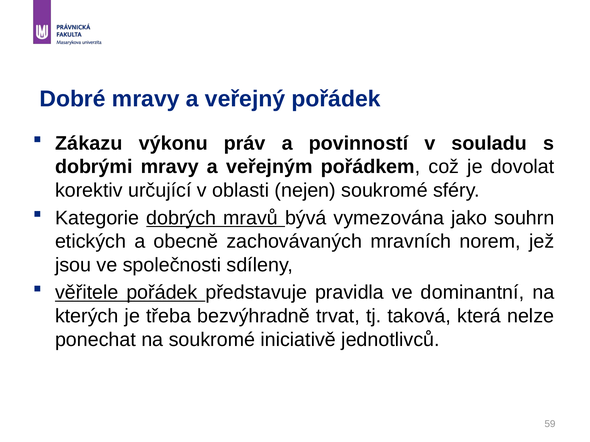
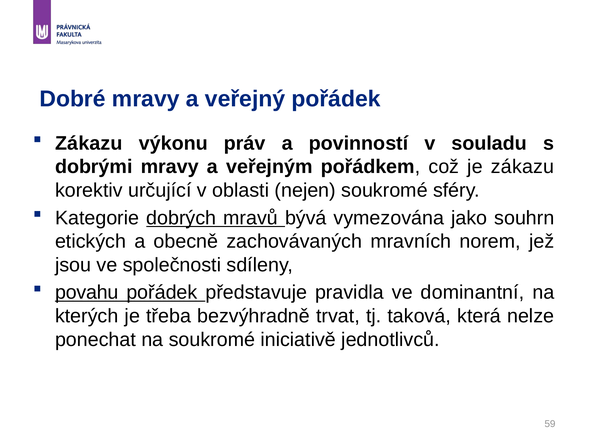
je dovolat: dovolat -> zákazu
věřitele: věřitele -> povahu
